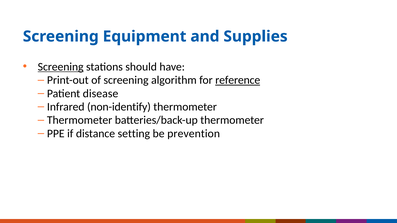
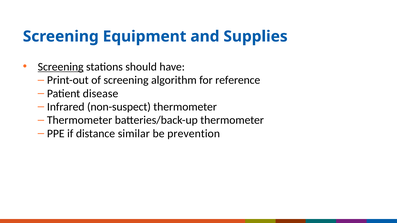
reference underline: present -> none
non-identify: non-identify -> non-suspect
setting: setting -> similar
